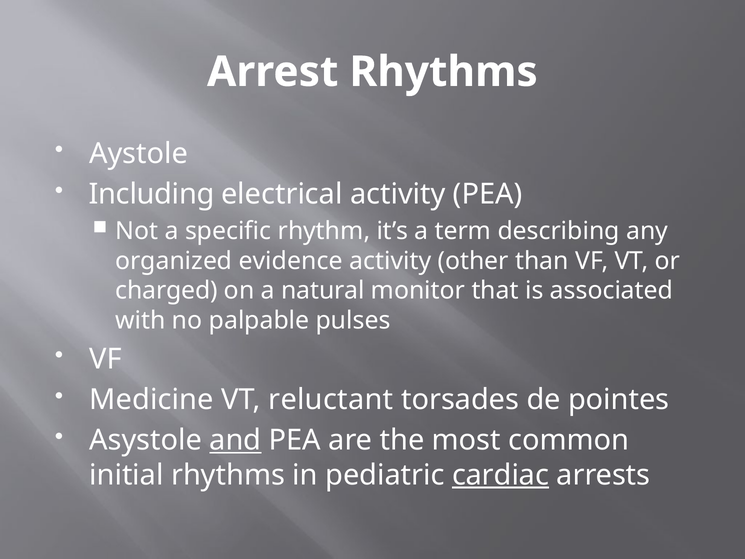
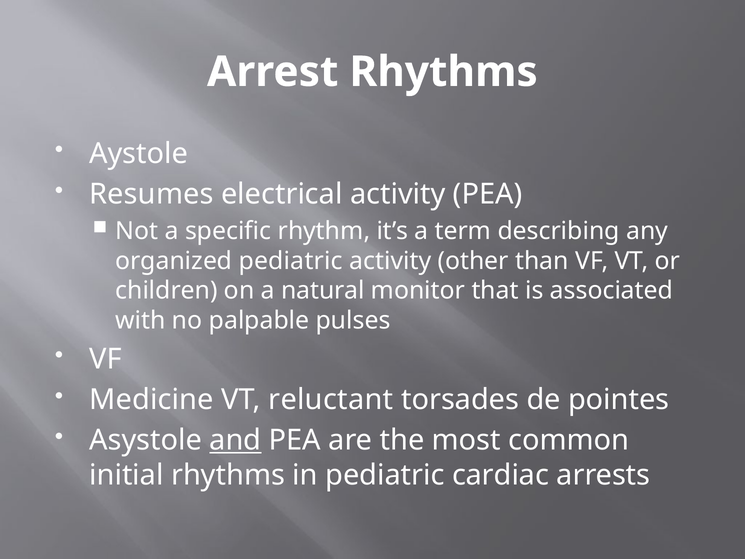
Including: Including -> Resumes
organized evidence: evidence -> pediatric
charged: charged -> children
cardiac underline: present -> none
